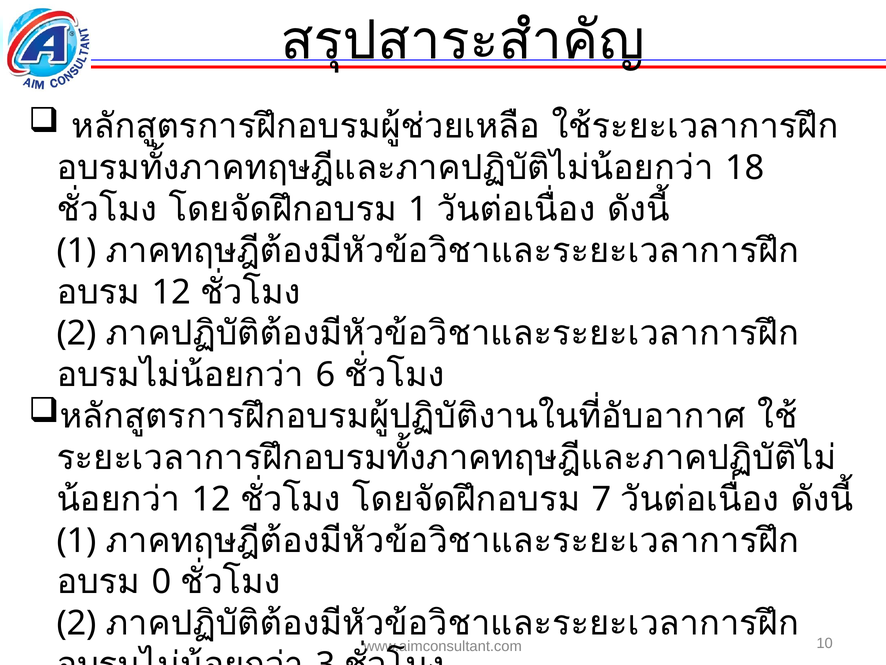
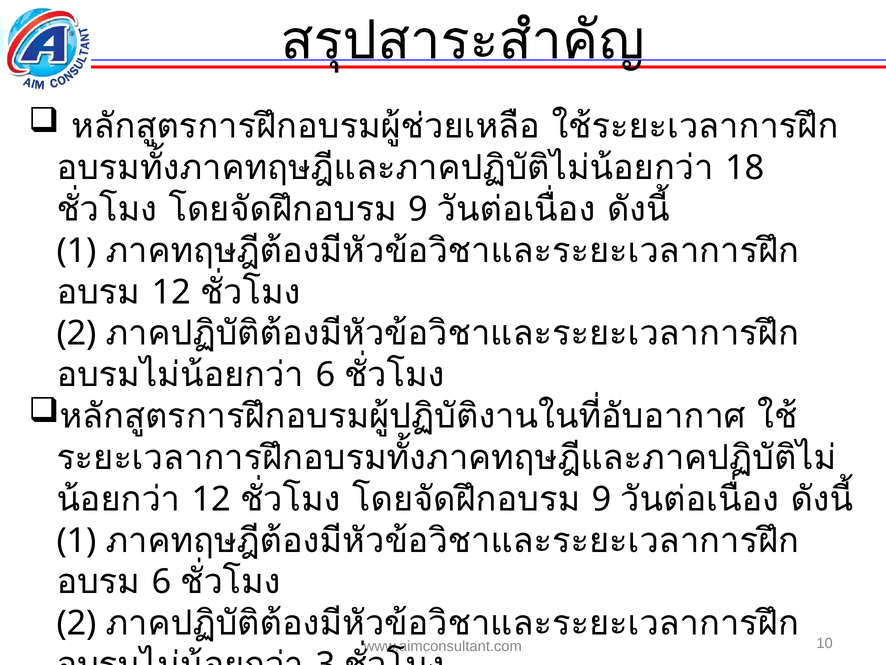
1 at (418, 209): 1 -> 9
7 at (602, 499): 7 -> 9
0 at (162, 582): 0 -> 6
